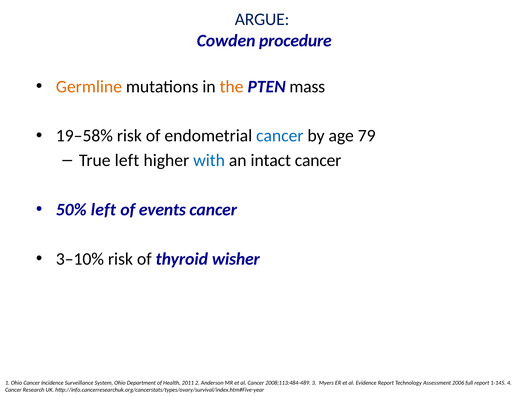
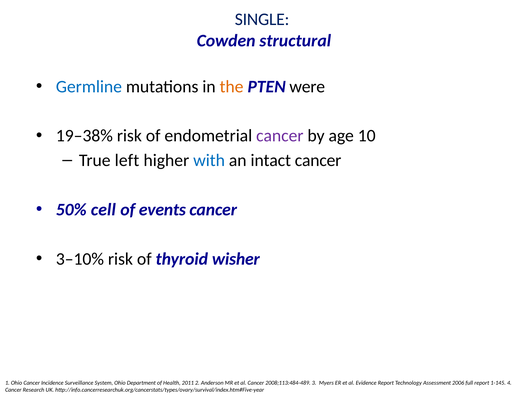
ARGUE: ARGUE -> SINGLE
procedure: procedure -> structural
Germline colour: orange -> blue
mass: mass -> were
19–58%: 19–58% -> 19–38%
cancer at (280, 136) colour: blue -> purple
79: 79 -> 10
50% left: left -> cell
